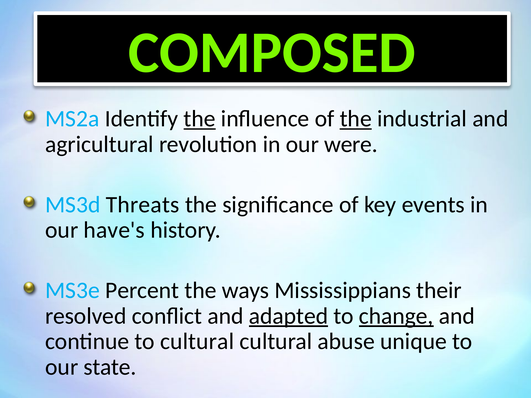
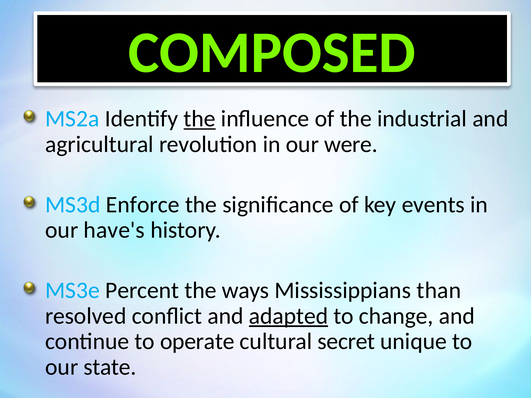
the at (356, 119) underline: present -> none
Threats: Threats -> Enforce
their: their -> than
change underline: present -> none
to cultural: cultural -> operate
abuse: abuse -> secret
